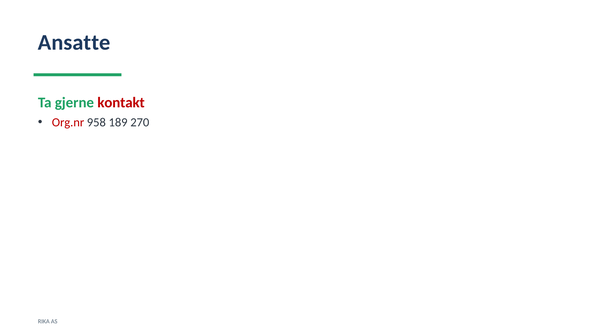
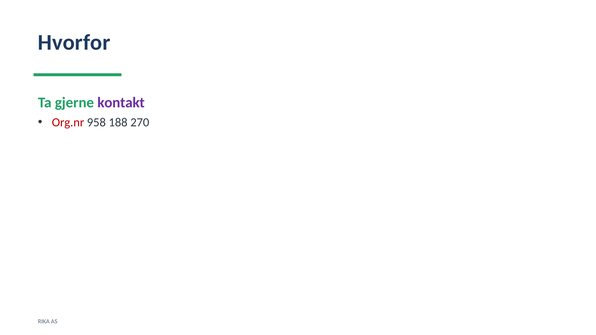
Ansatte: Ansatte -> Hvorfor
kontakt colour: red -> purple
189: 189 -> 188
